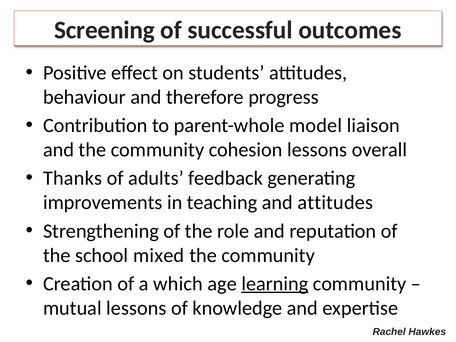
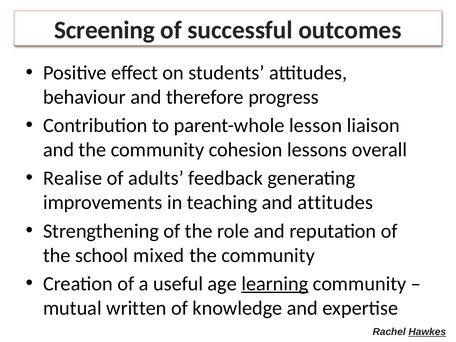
model: model -> lesson
Thanks: Thanks -> Realise
which: which -> useful
mutual lessons: lessons -> written
Hawkes underline: none -> present
